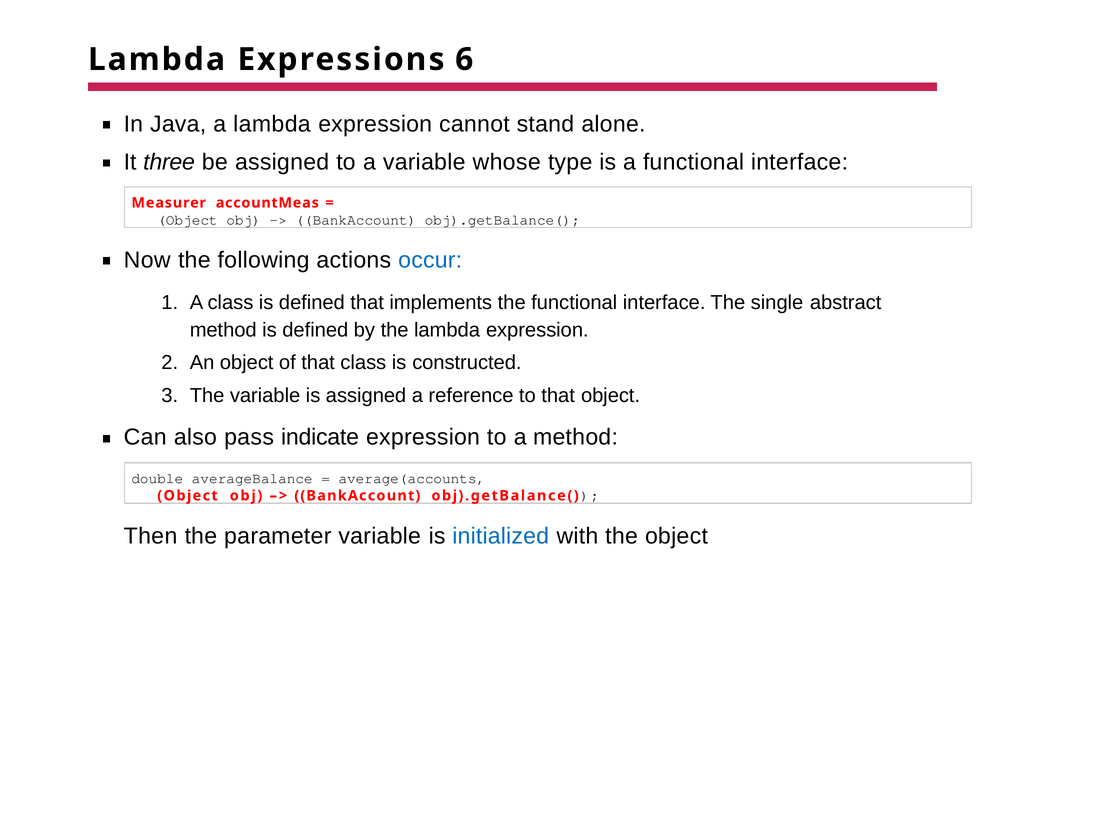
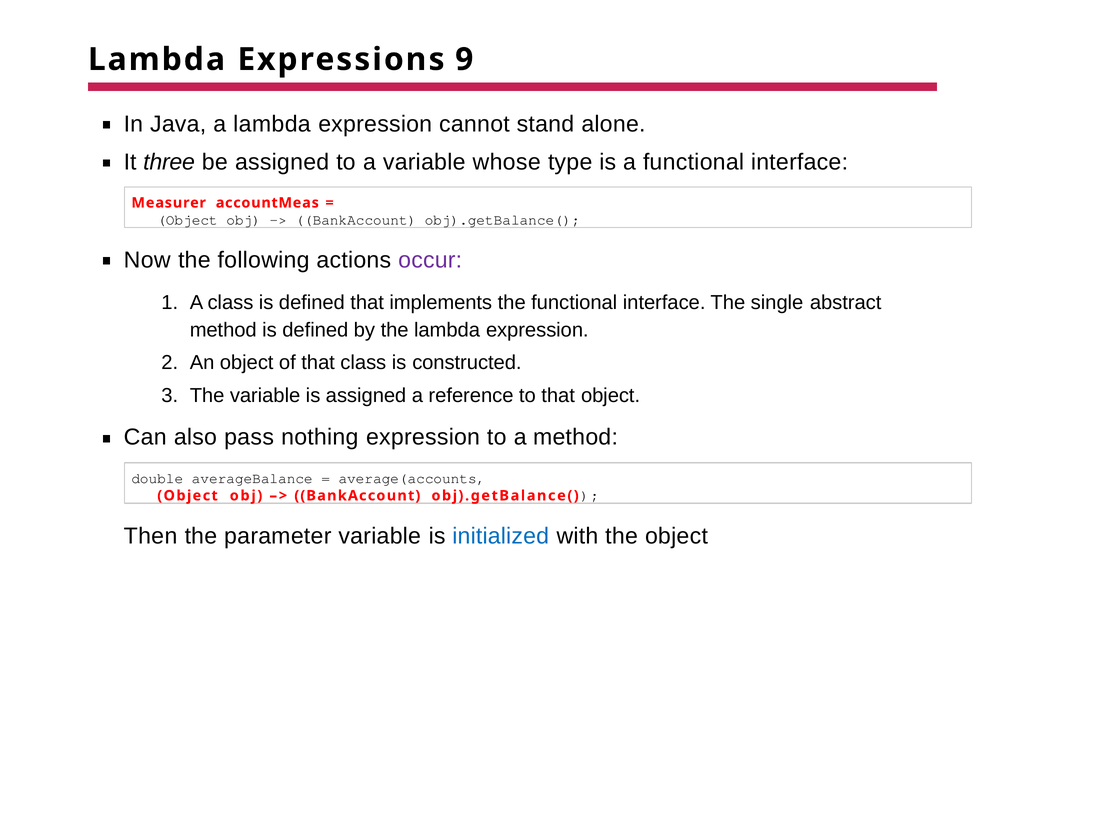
6: 6 -> 9
occur colour: blue -> purple
indicate: indicate -> nothing
